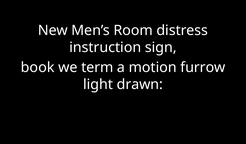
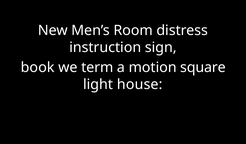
furrow: furrow -> square
drawn: drawn -> house
